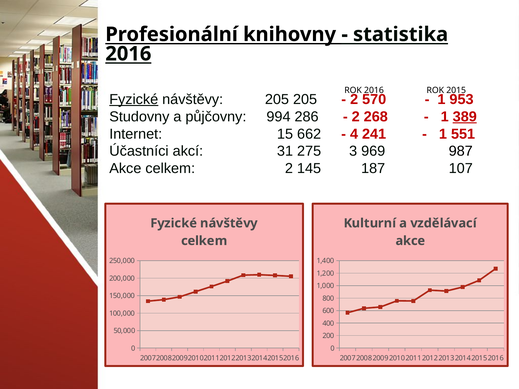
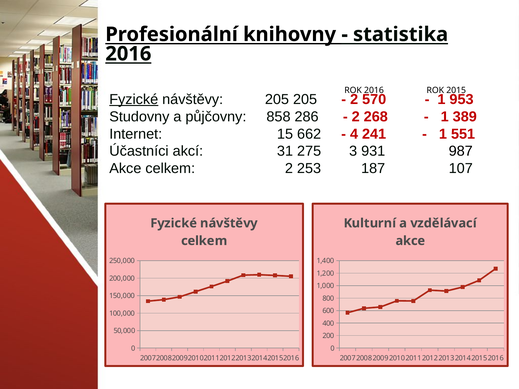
994: 994 -> 858
389 underline: present -> none
969: 969 -> 931
145: 145 -> 253
